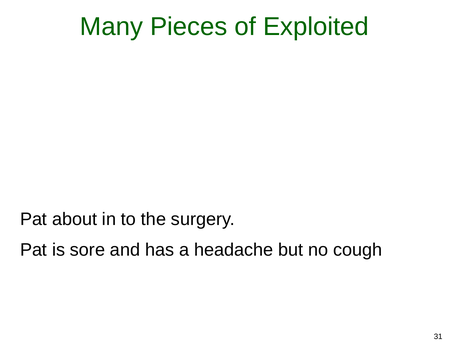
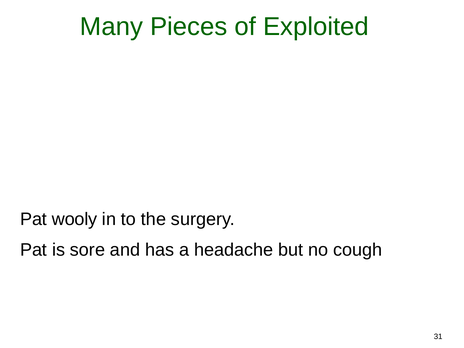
about: about -> wooly
